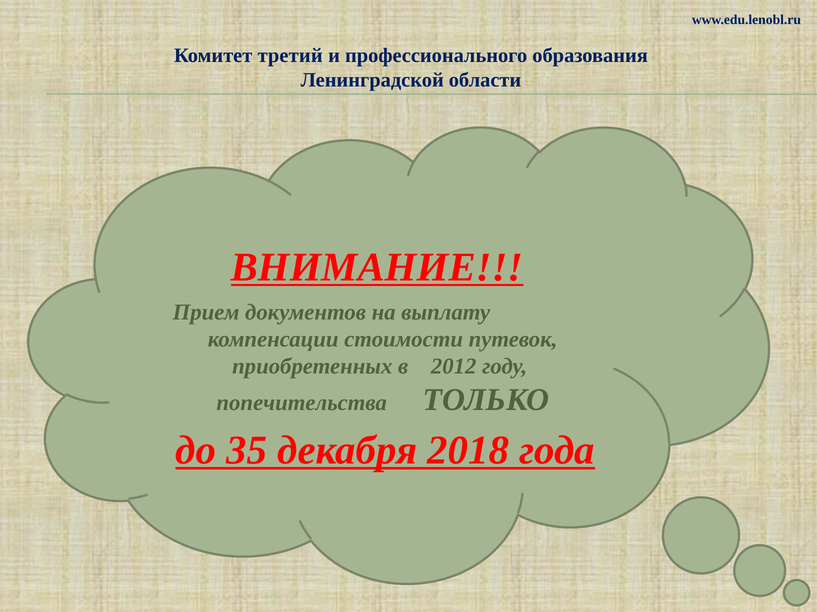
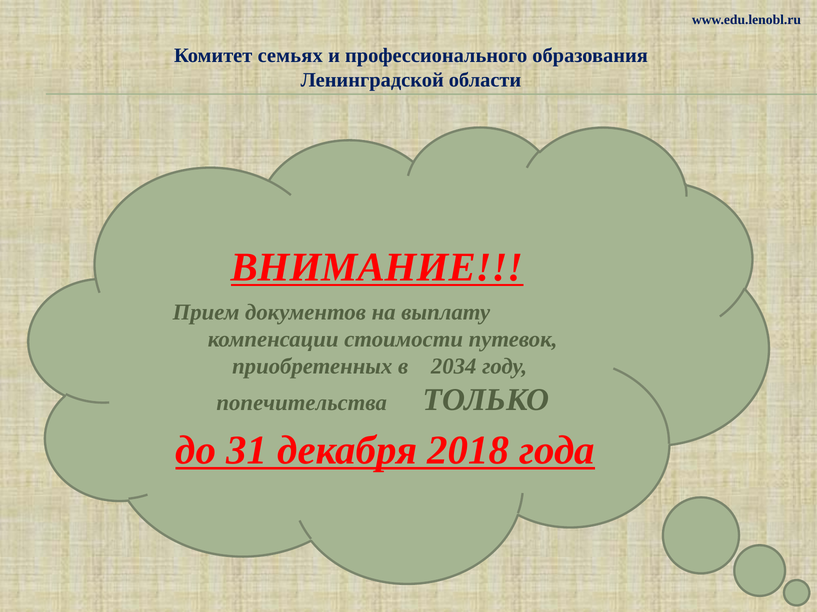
третий: третий -> семьях
2012: 2012 -> 2034
35: 35 -> 31
